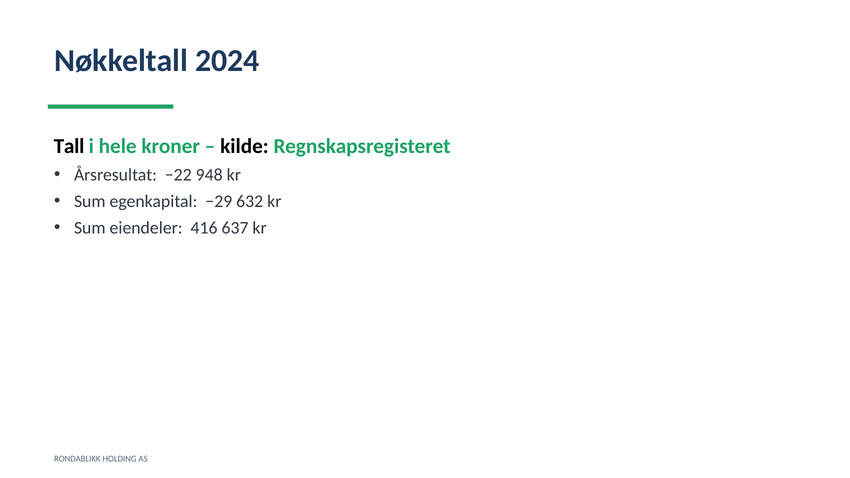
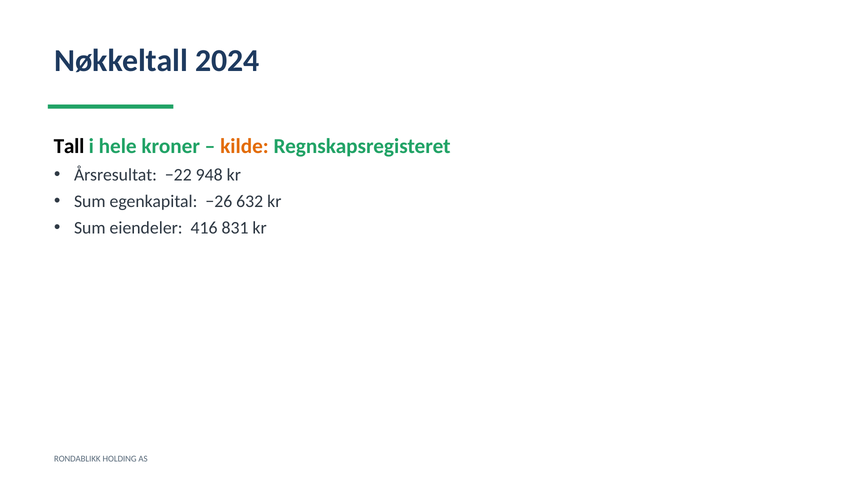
kilde colour: black -> orange
−29: −29 -> −26
637: 637 -> 831
